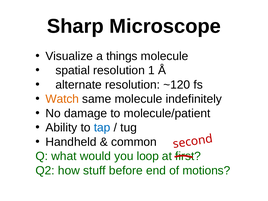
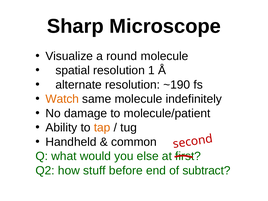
things: things -> round
~120: ~120 -> ~190
tap colour: blue -> orange
loop: loop -> else
motions: motions -> subtract
